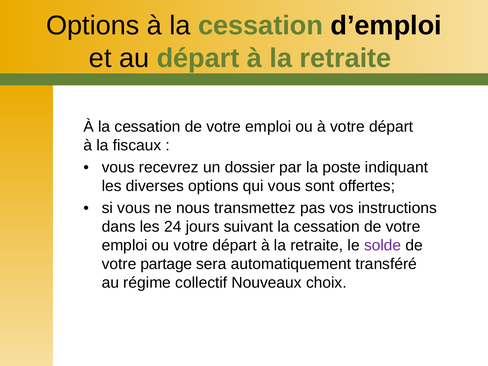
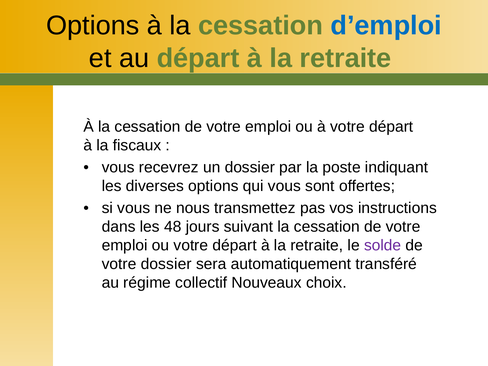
d’emploi colour: black -> blue
24: 24 -> 48
votre partage: partage -> dossier
